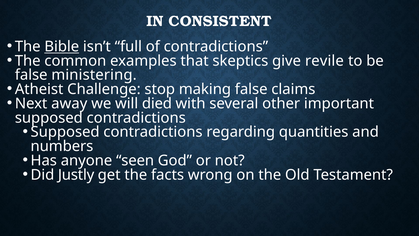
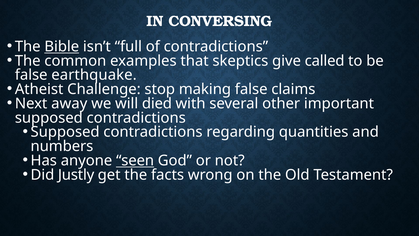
CONSISTENT: CONSISTENT -> CONVERSING
revile: revile -> called
ministering: ministering -> earthquake
seen underline: none -> present
